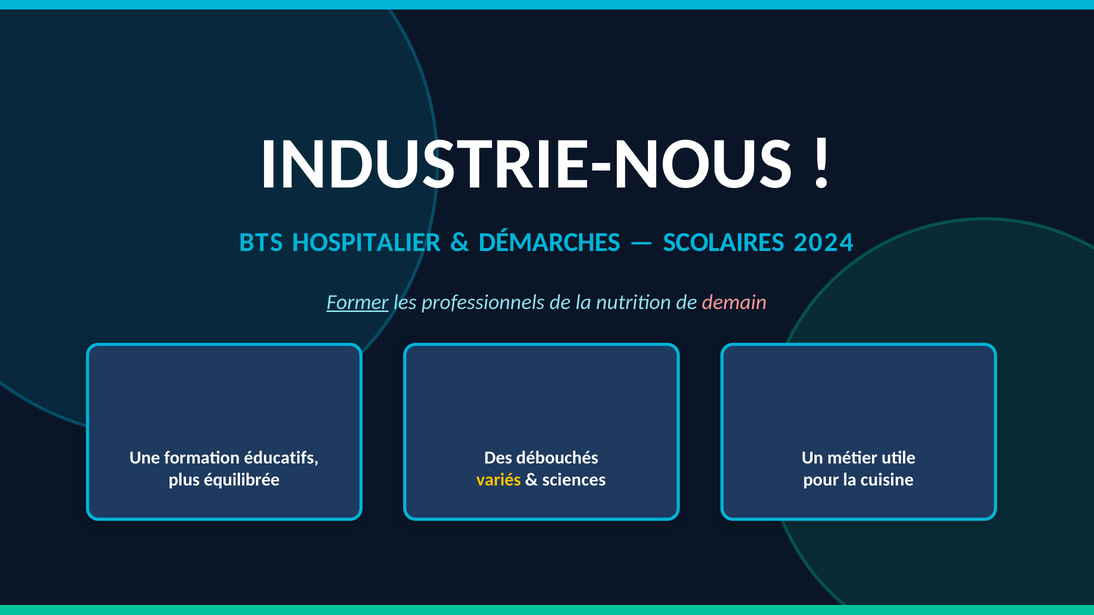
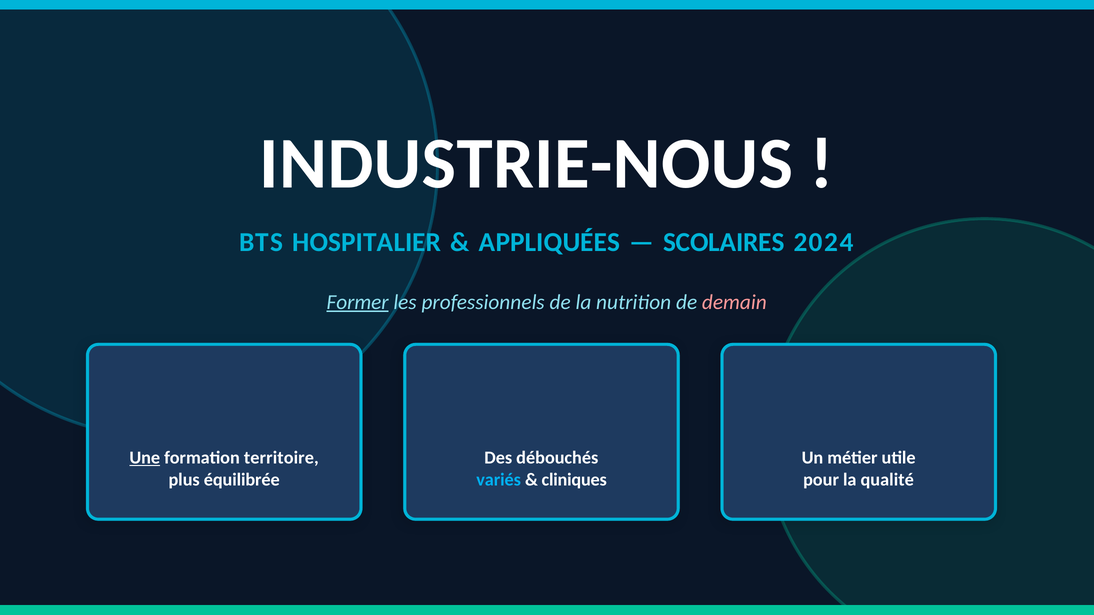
DÉMARCHES: DÉMARCHES -> APPLIQUÉES
Une underline: none -> present
éducatifs: éducatifs -> territoire
variés colour: yellow -> light blue
sciences: sciences -> cliniques
cuisine: cuisine -> qualité
